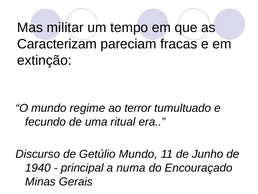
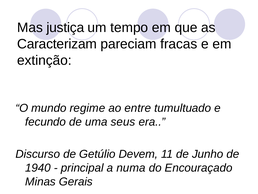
militar: militar -> justiça
terror: terror -> entre
ritual: ritual -> seus
Getúlio Mundo: Mundo -> Devem
